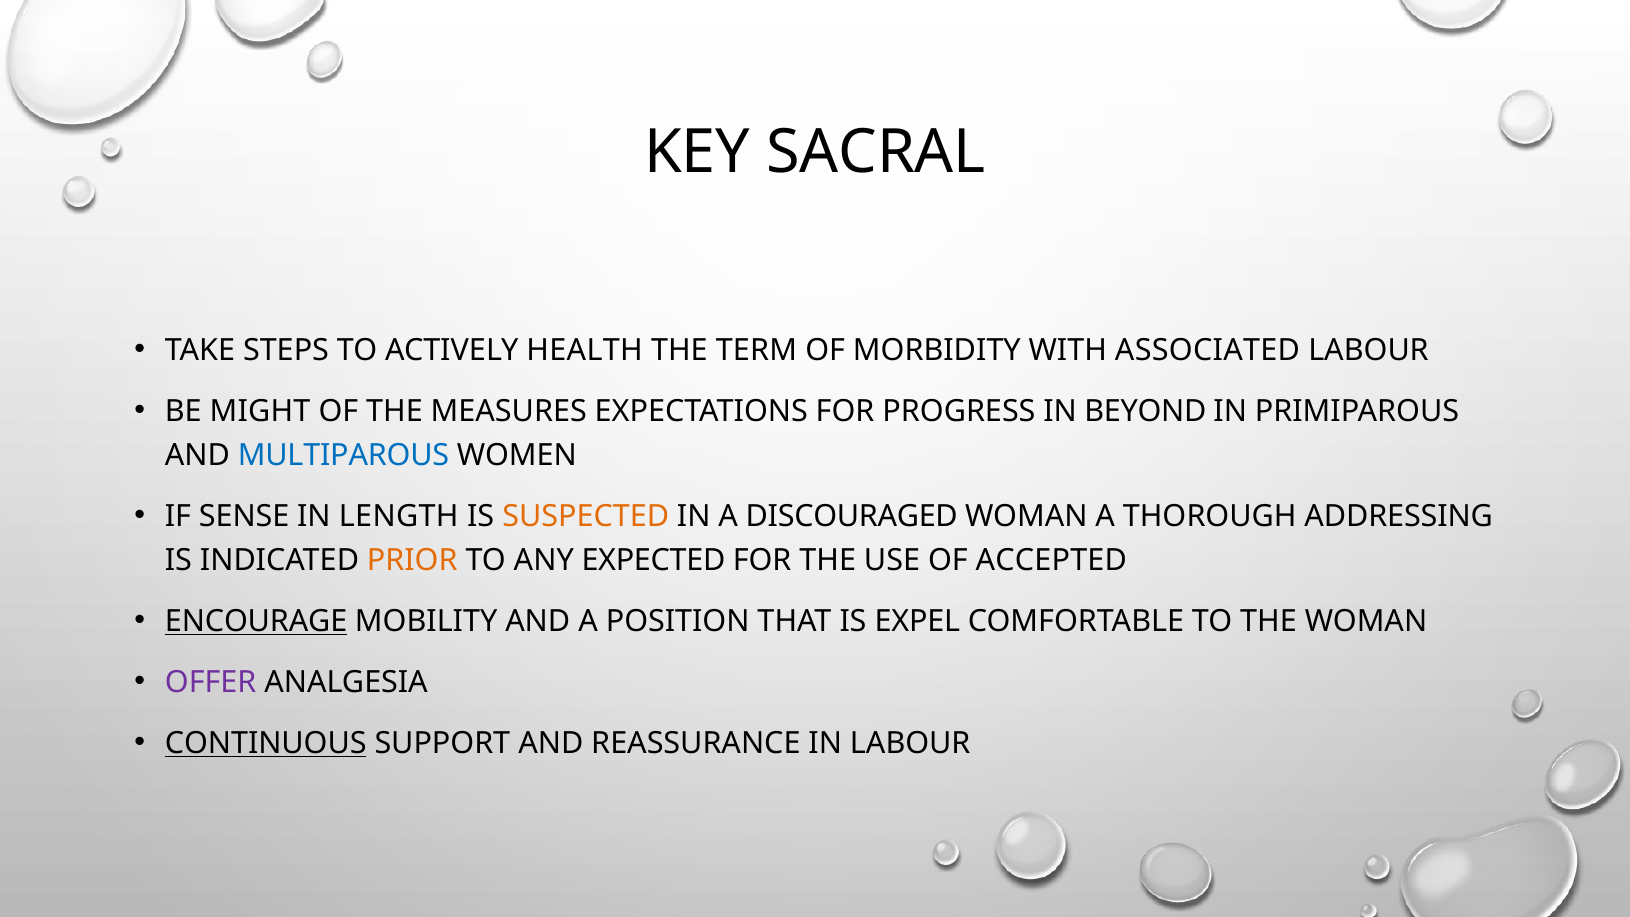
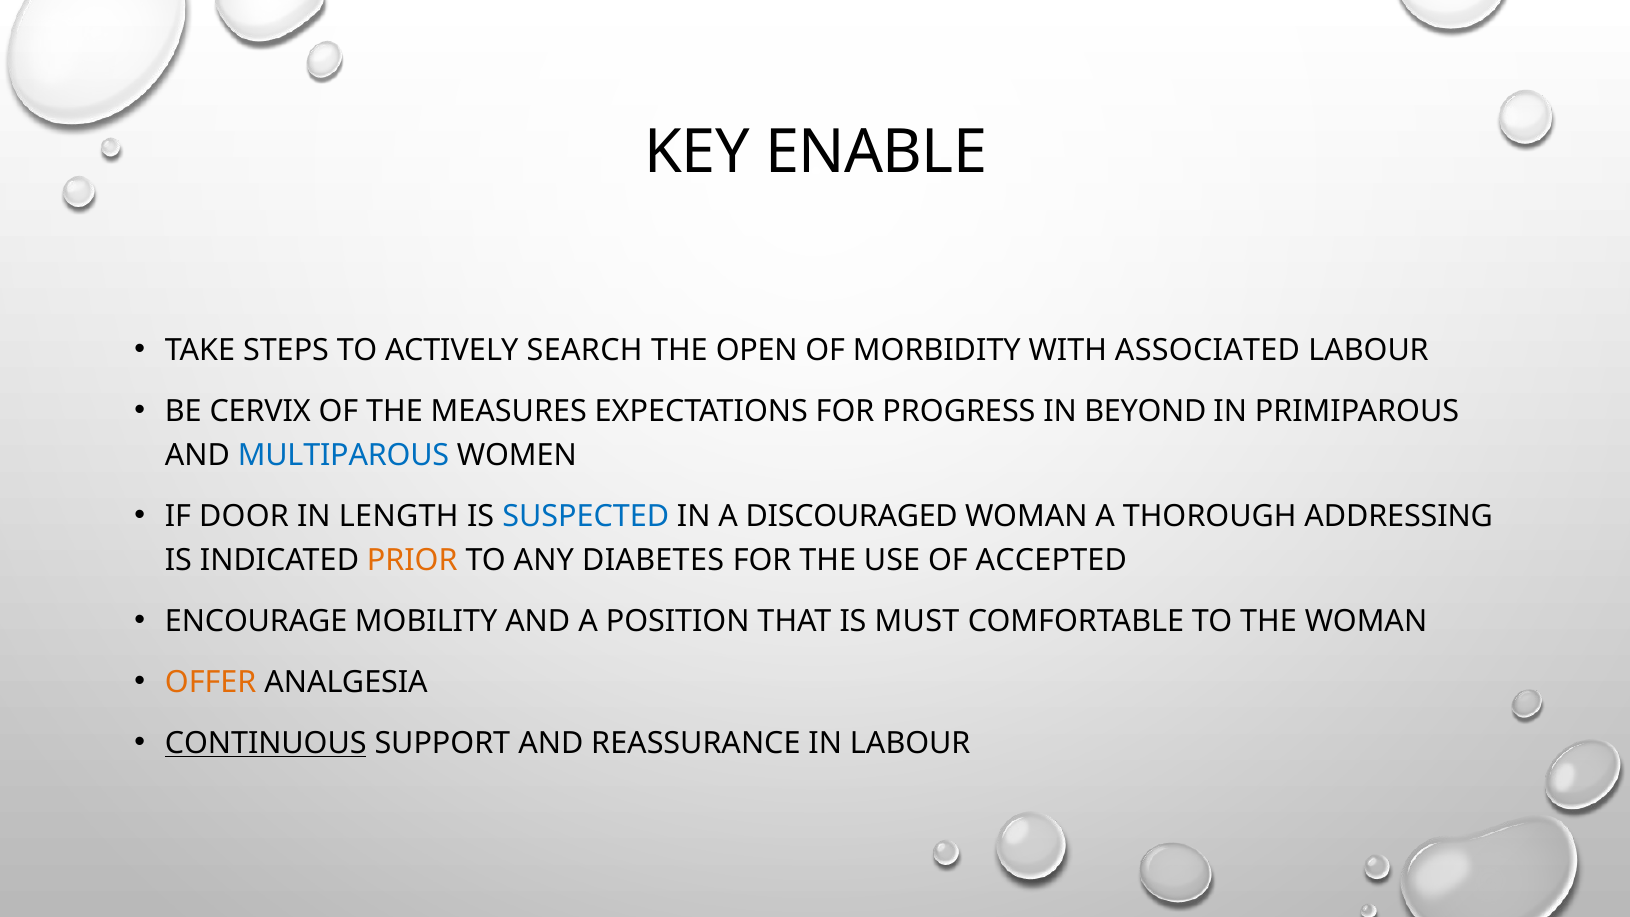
SACRAL: SACRAL -> ENABLE
HEALTH: HEALTH -> SEARCH
TERM: TERM -> OPEN
MIGHT: MIGHT -> CERVIX
SENSE: SENSE -> DOOR
SUSPECTED colour: orange -> blue
EXPECTED: EXPECTED -> DIABETES
ENCOURAGE underline: present -> none
EXPEL: EXPEL -> MUST
OFFER colour: purple -> orange
